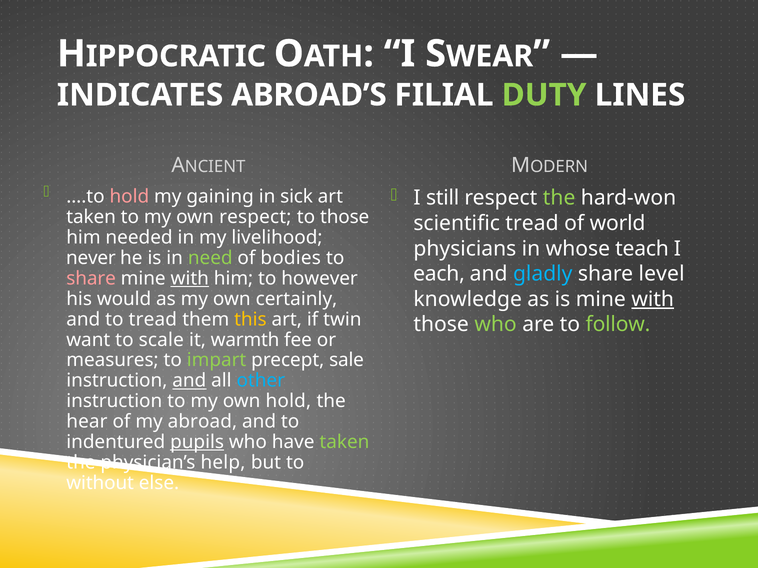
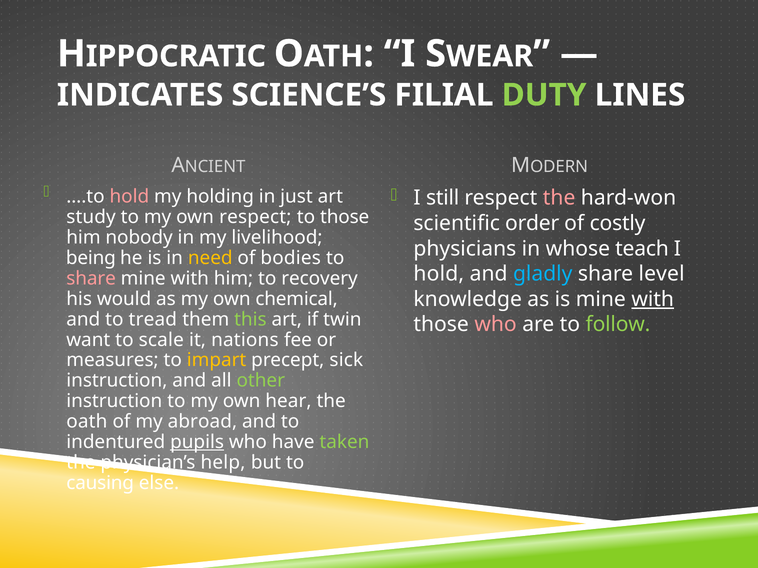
ABROAD’S: ABROAD’S -> SCIENCE’S
gaining: gaining -> holding
sick: sick -> just
the at (559, 198) colour: light green -> pink
taken at (91, 217): taken -> study
scientific tread: tread -> order
world: world -> costly
needed: needed -> nobody
never: never -> being
need colour: light green -> yellow
each at (439, 274): each -> hold
with at (190, 279) underline: present -> none
however: however -> recovery
certainly: certainly -> chemical
this colour: yellow -> light green
who at (496, 325) colour: light green -> pink
warmth: warmth -> nations
impart colour: light green -> yellow
sale: sale -> sick
and at (189, 381) underline: present -> none
other colour: light blue -> light green
own hold: hold -> hear
hear: hear -> oath
without: without -> causing
